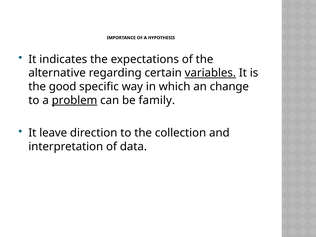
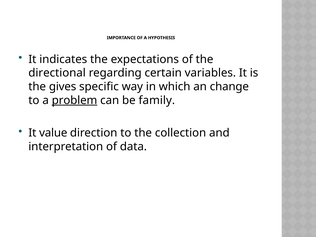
alternative: alternative -> directional
variables underline: present -> none
good: good -> gives
leave: leave -> value
